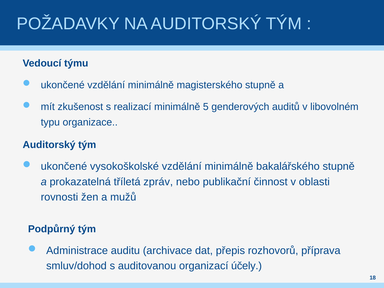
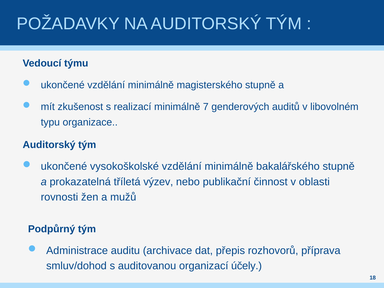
5: 5 -> 7
zpráv: zpráv -> výzev
